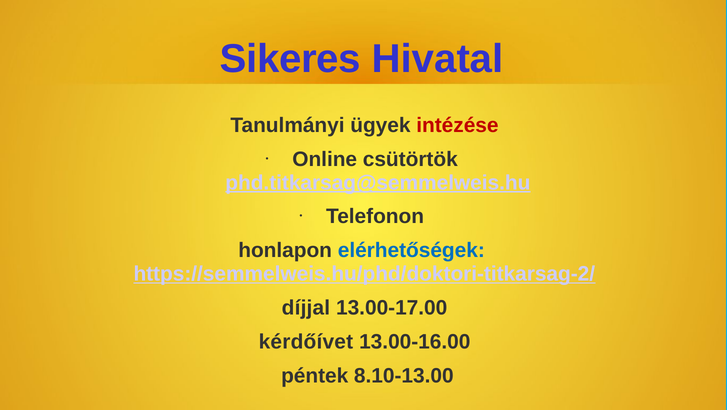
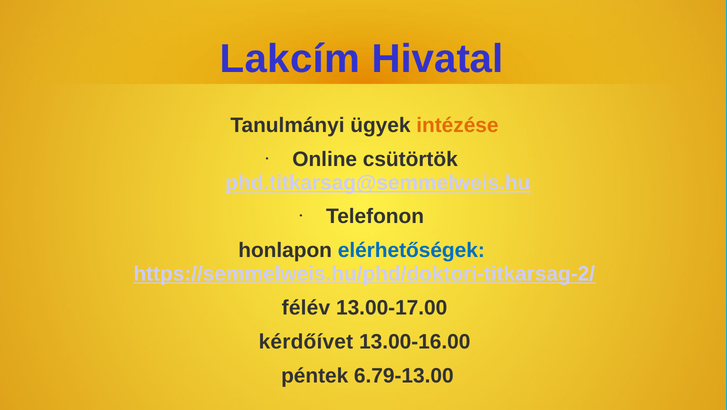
Sikeres: Sikeres -> Lakcím
intézése at (457, 125) colour: red -> orange
díjjal: díjjal -> félév
8.10-13.00: 8.10-13.00 -> 6.79-13.00
